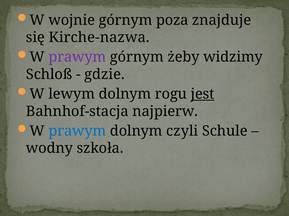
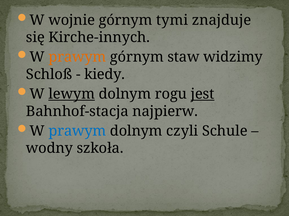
poza: poza -> tymi
Kirche-nazwa: Kirche-nazwa -> Kirche-innych
prawym at (77, 57) colour: purple -> orange
żeby: żeby -> staw
gdzie: gdzie -> kiedy
lewym underline: none -> present
